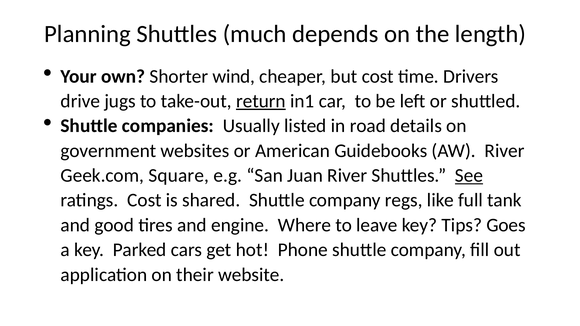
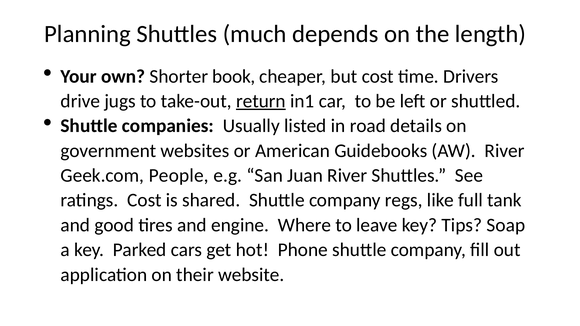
wind: wind -> book
Square: Square -> People
See underline: present -> none
Goes: Goes -> Soap
